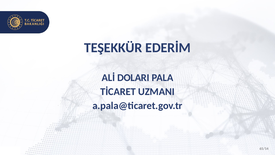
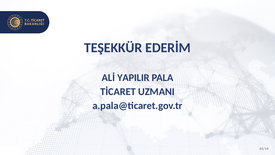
DOLARI: DOLARI -> YAPILIR
